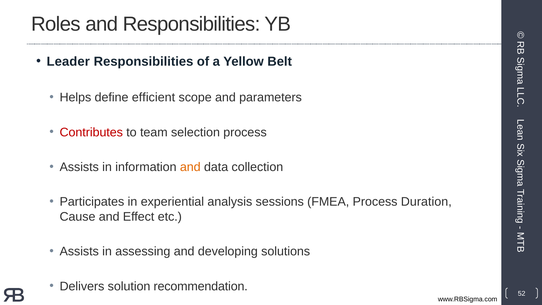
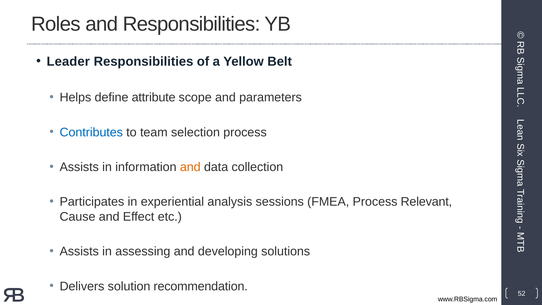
efficient: efficient -> attribute
Contributes colour: red -> blue
Duration: Duration -> Relevant
